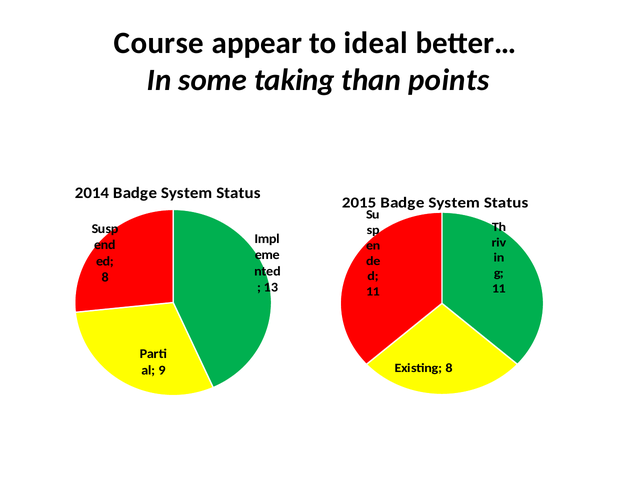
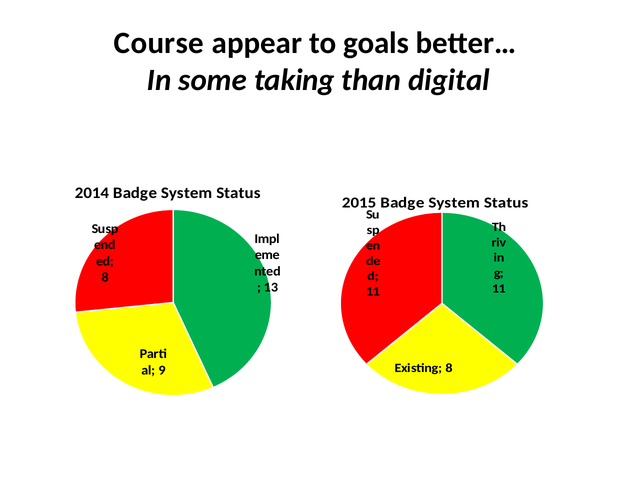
ideal: ideal -> goals
points: points -> digital
